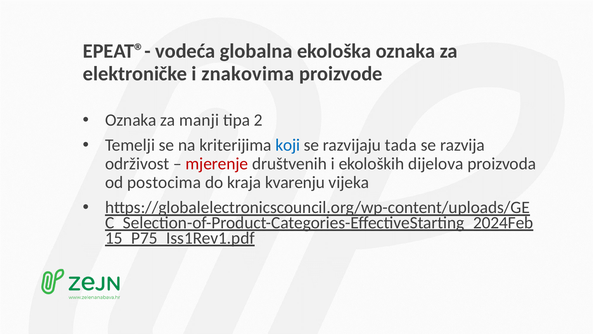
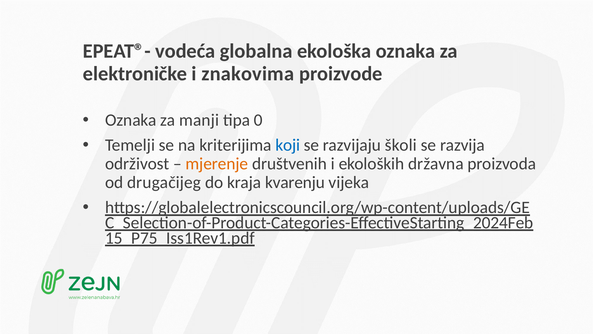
2: 2 -> 0
tada: tada -> školi
mjerenje colour: red -> orange
dijelova: dijelova -> državna
postocima: postocima -> drugačijeg
